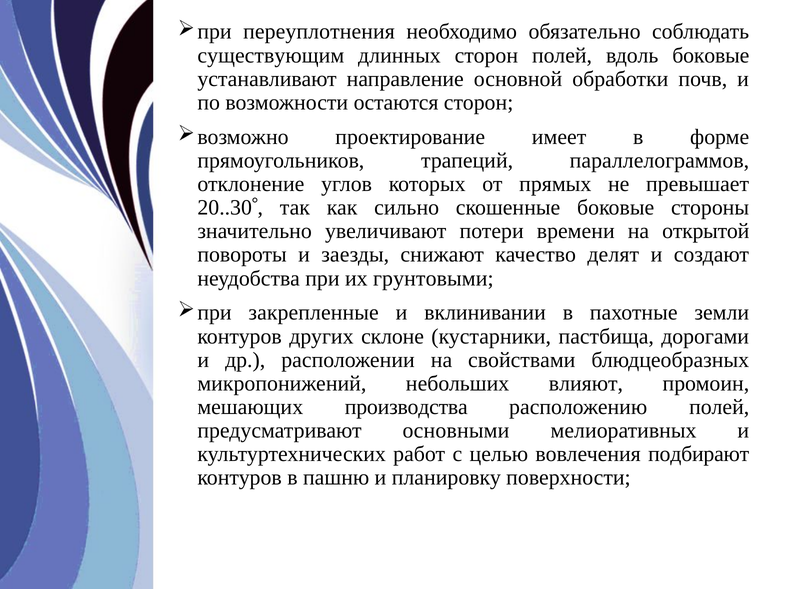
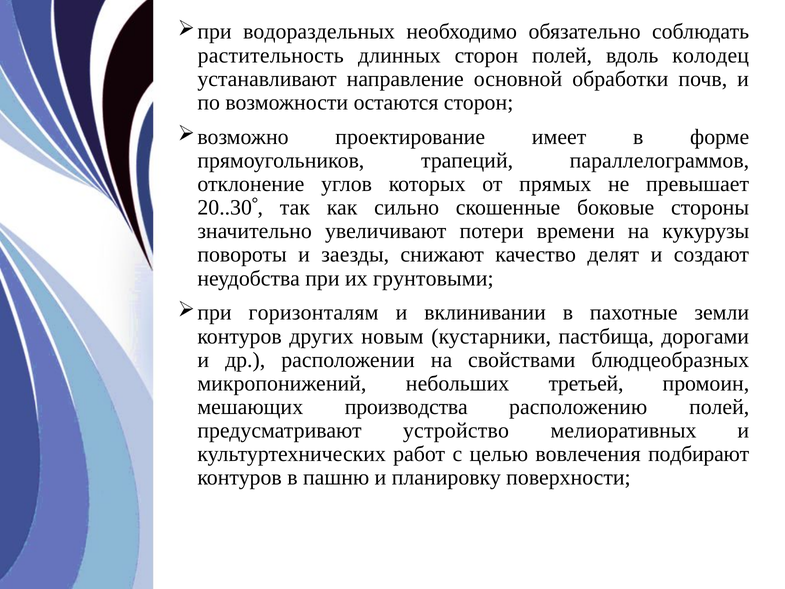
переуплотнения: переуплотнения -> водораздельных
существующим: существующим -> растительность
вдоль боковые: боковые -> колодец
открытой: открытой -> кукурузы
закрепленные: закрепленные -> горизонталям
склоне: склоне -> новым
влияют: влияют -> третьей
основными: основными -> устройство
